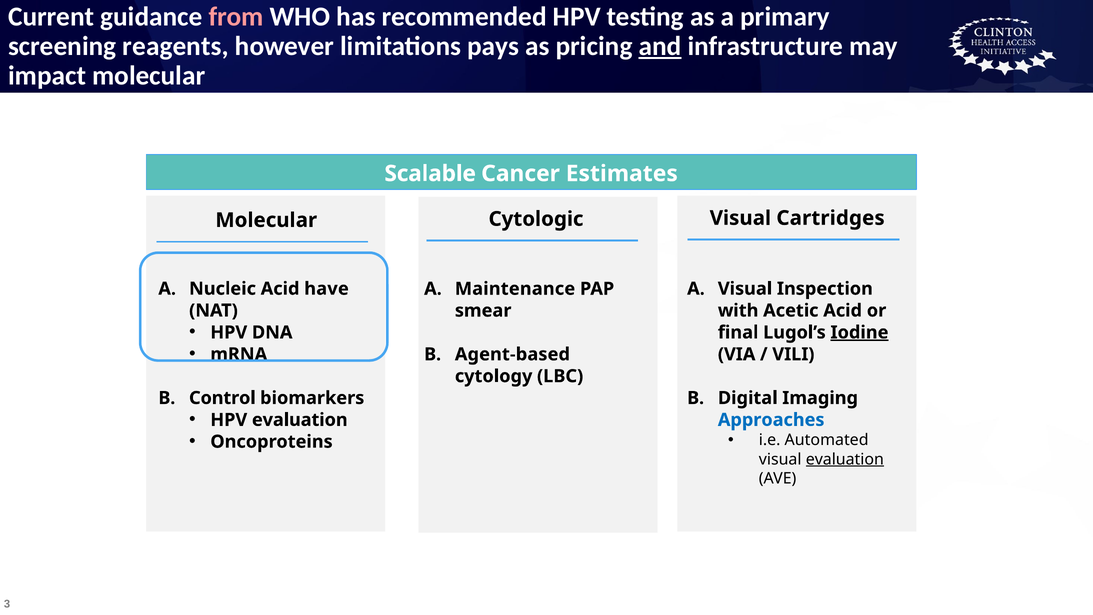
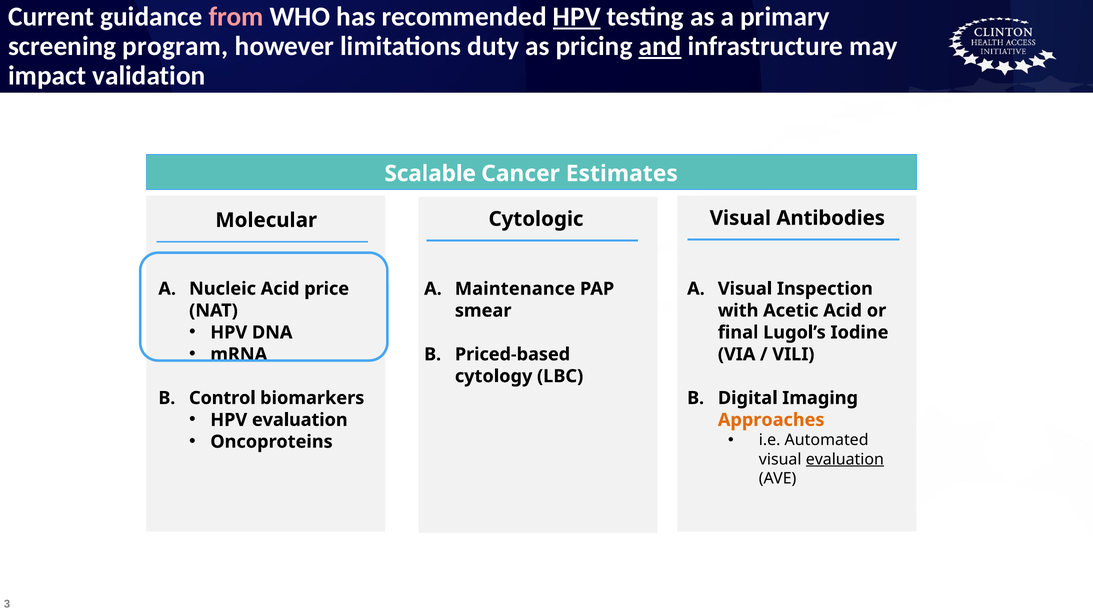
HPV at (577, 17) underline: none -> present
reagents: reagents -> program
pays: pays -> duty
impact molecular: molecular -> validation
Cartridges: Cartridges -> Antibodies
have: have -> price
Iodine underline: present -> none
Agent-based: Agent-based -> Priced-based
Approaches colour: blue -> orange
